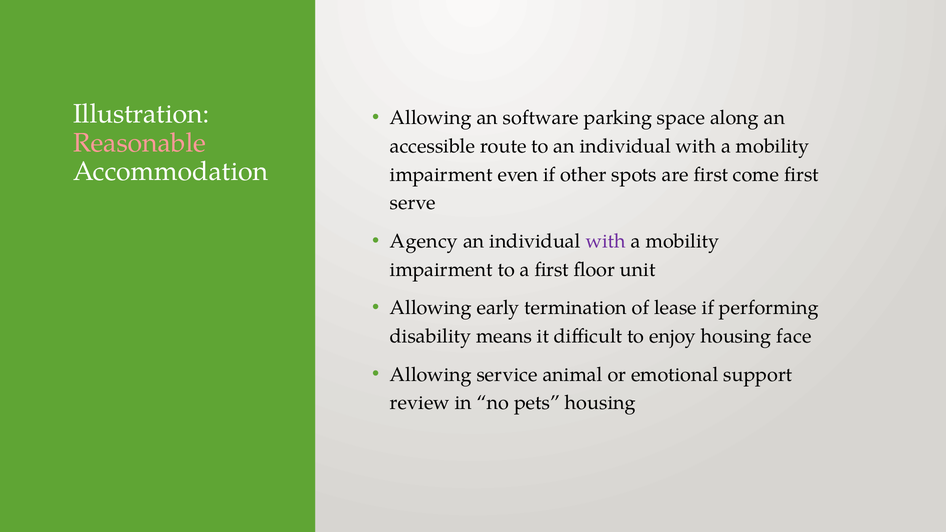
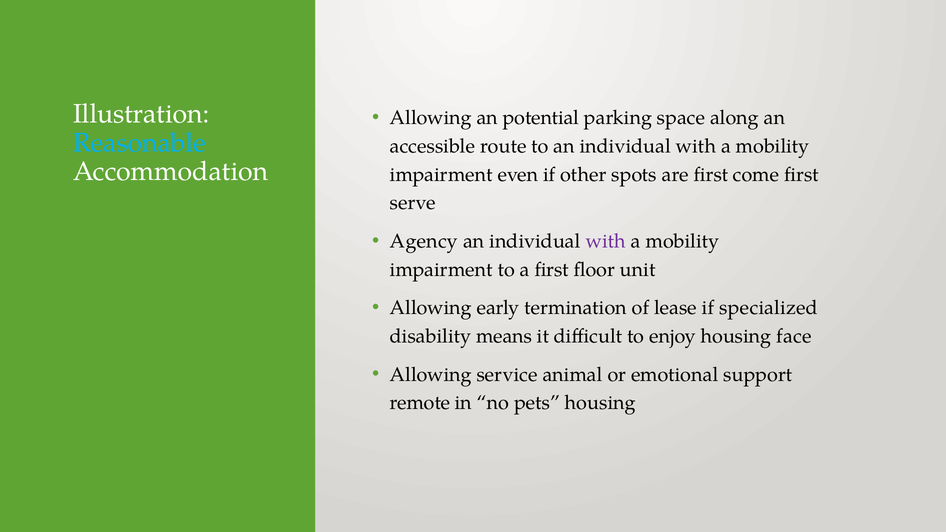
software: software -> potential
Reasonable colour: pink -> light blue
performing: performing -> specialized
review: review -> remote
